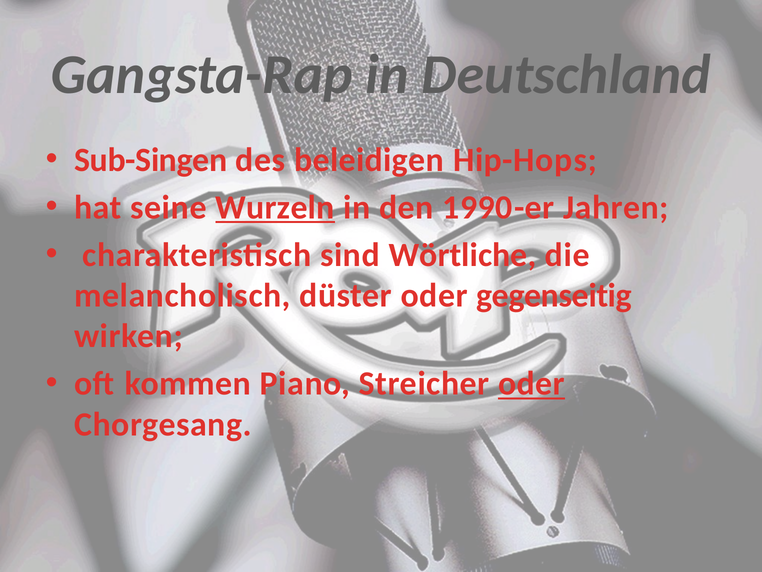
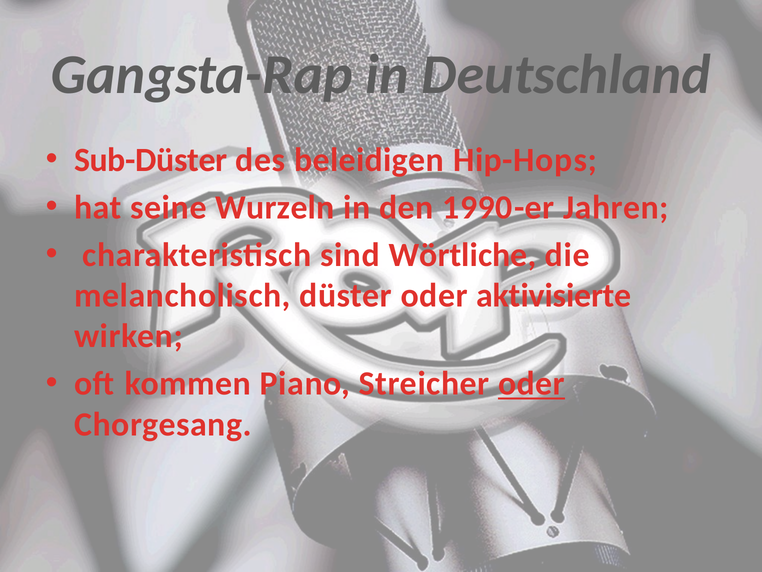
Sub-Singen: Sub-Singen -> Sub-Düster
Wurzeln underline: present -> none
gegenseitig: gegenseitig -> aktivisierte
